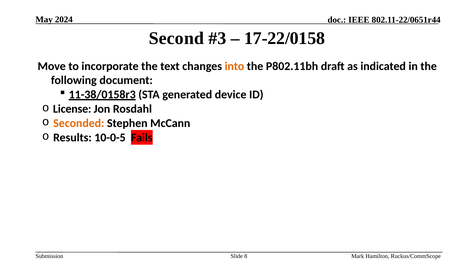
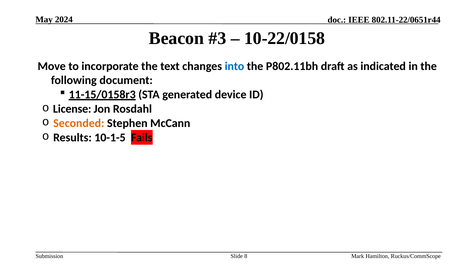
Second: Second -> Beacon
17-22/0158: 17-22/0158 -> 10-22/0158
into colour: orange -> blue
11-38/0158r3: 11-38/0158r3 -> 11-15/0158r3
10-0-5: 10-0-5 -> 10-1-5
